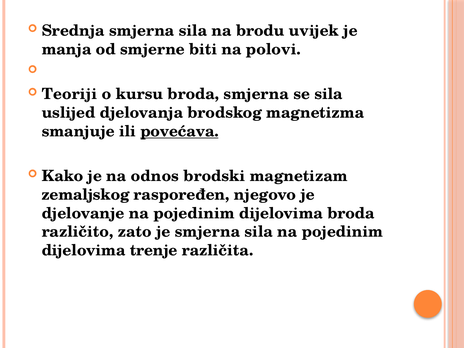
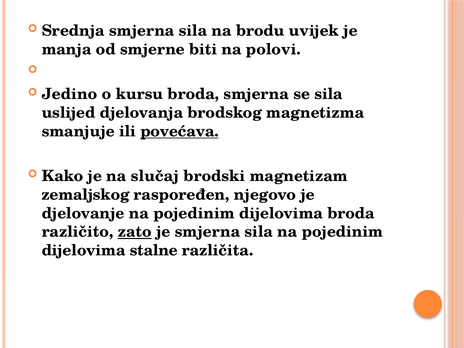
Teoriji: Teoriji -> Jedino
odnos: odnos -> slučaj
zato underline: none -> present
trenje: trenje -> stalne
